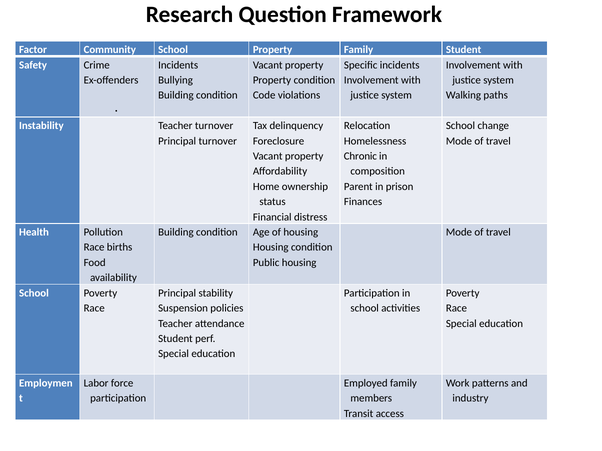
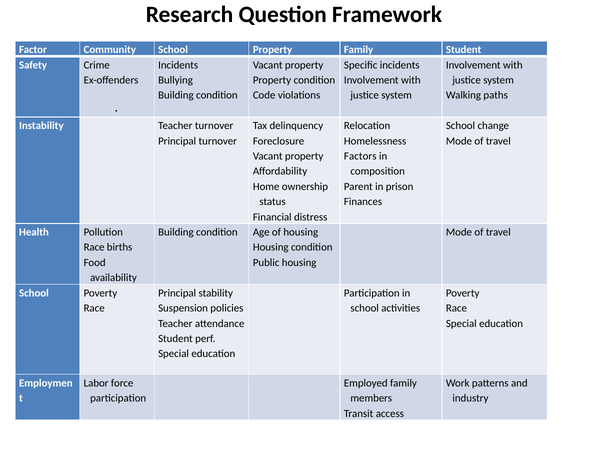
Chronic: Chronic -> Factors
